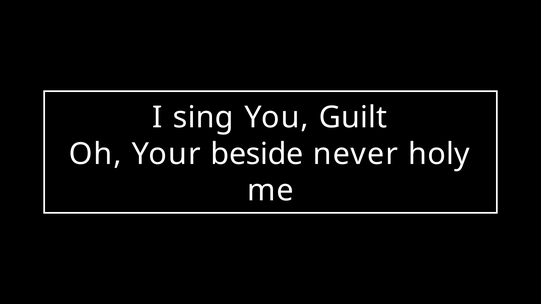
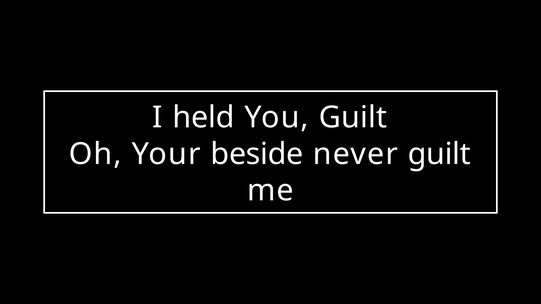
sing: sing -> held
never holy: holy -> guilt
